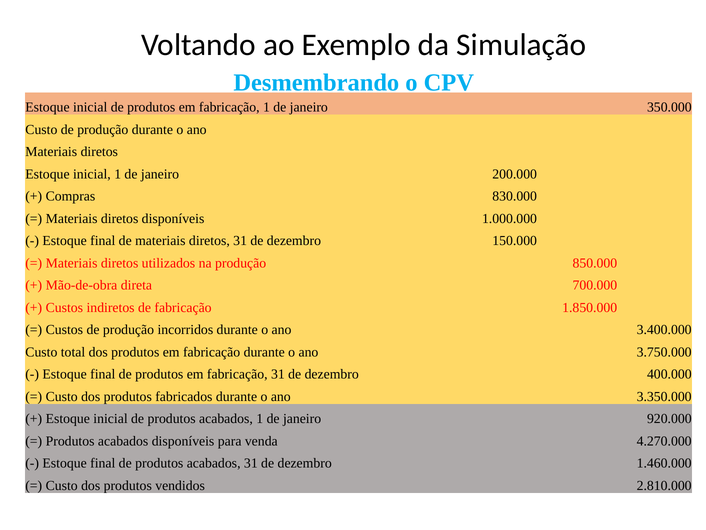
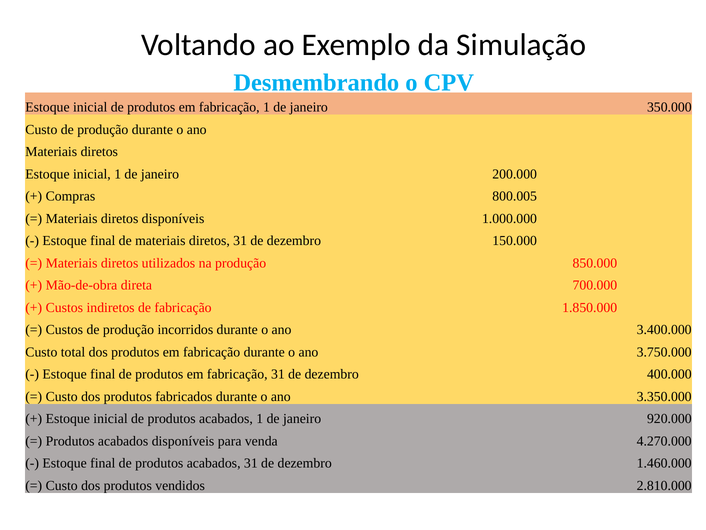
830.000: 830.000 -> 800.005
